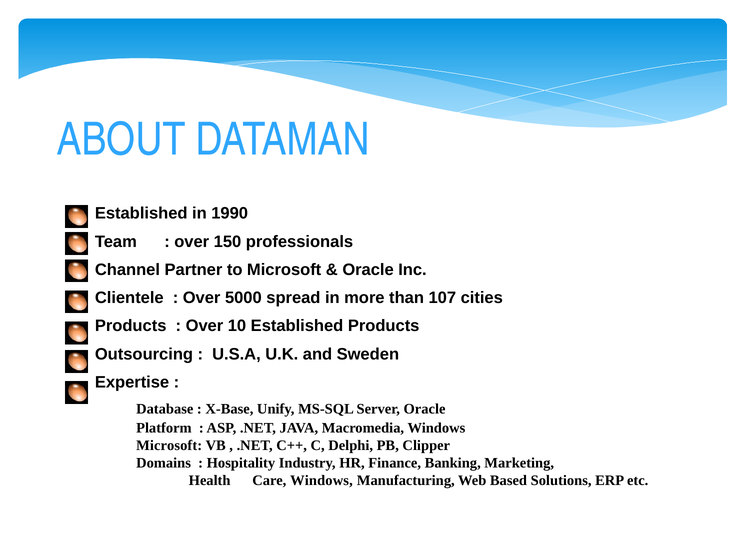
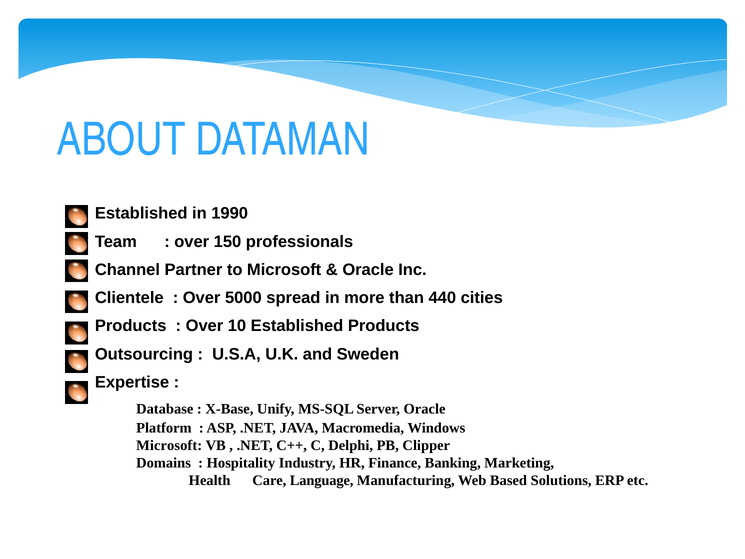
107: 107 -> 440
Care Windows: Windows -> Language
